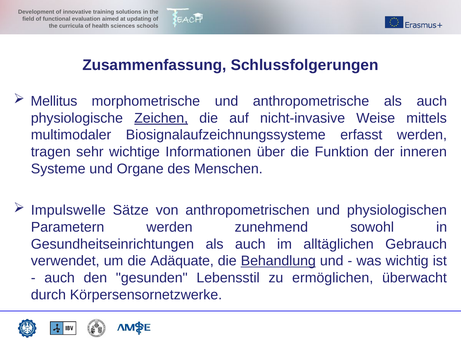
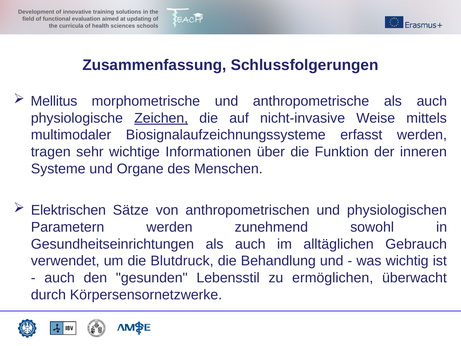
Impulswelle: Impulswelle -> Elektrischen
Adäquate: Adäquate -> Blutdruck
Behandlung underline: present -> none
